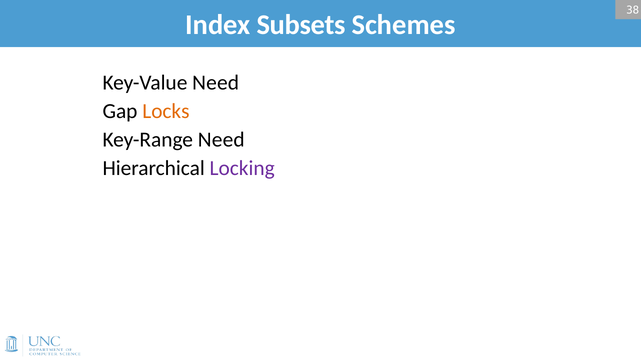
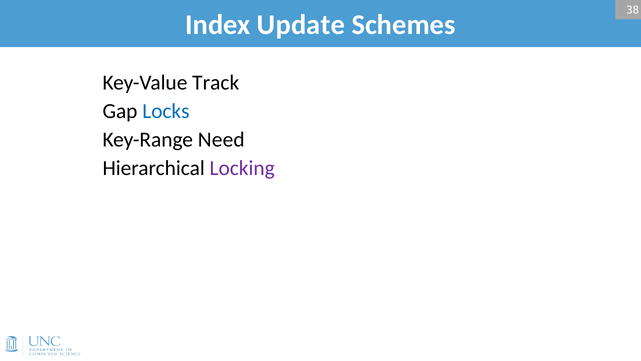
Subsets: Subsets -> Update
Key-Value Need: Need -> Track
Locks colour: orange -> blue
